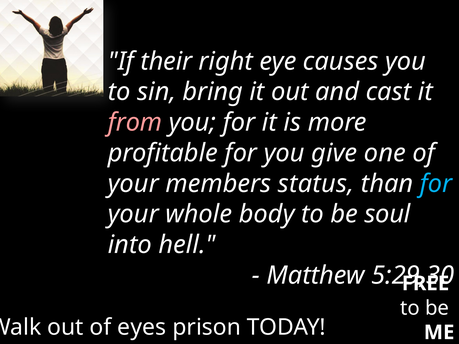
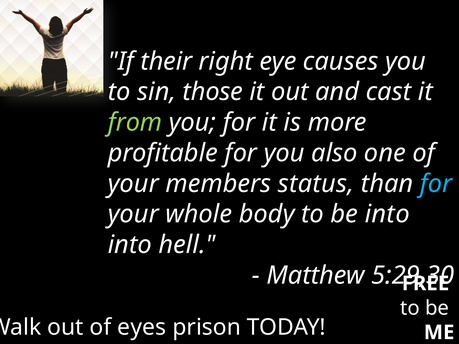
bring: bring -> those
from colour: pink -> light green
give: give -> also
be soul: soul -> into
